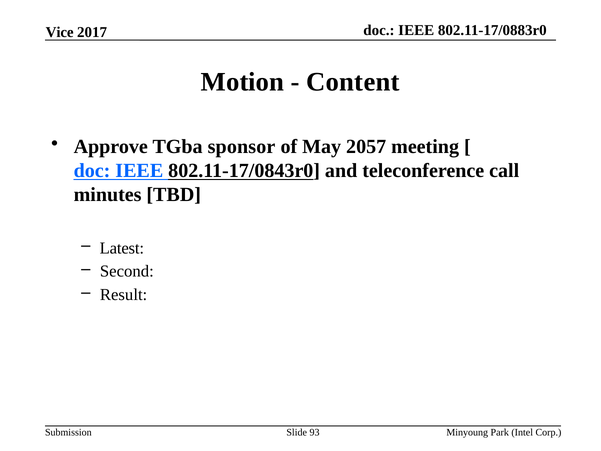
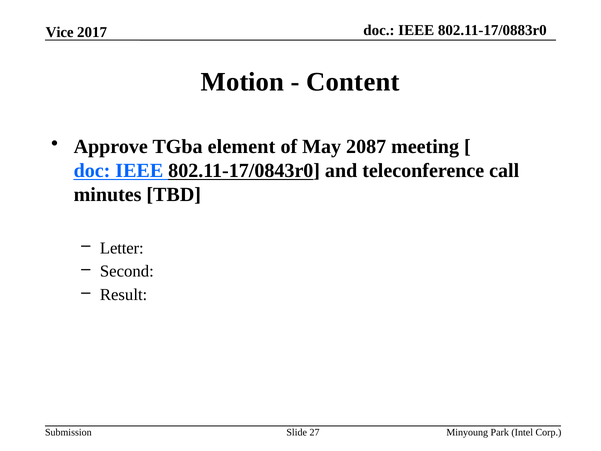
sponsor: sponsor -> element
2057: 2057 -> 2087
Latest: Latest -> Letter
93: 93 -> 27
